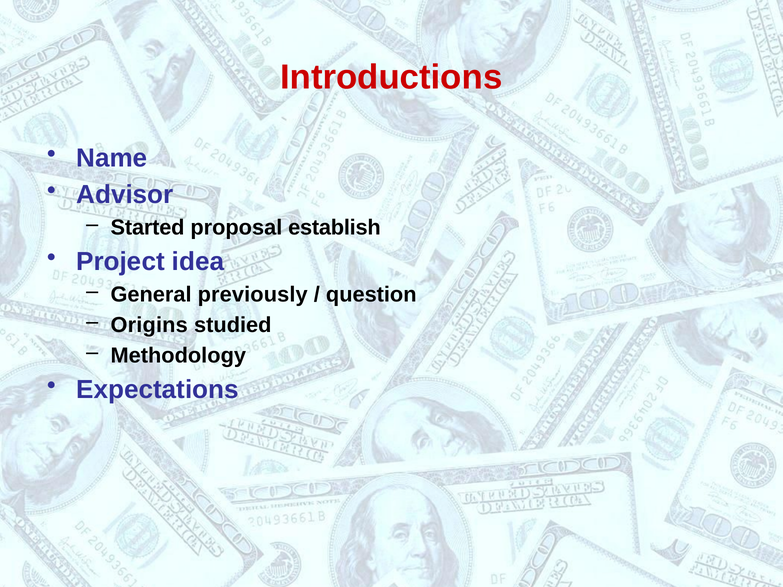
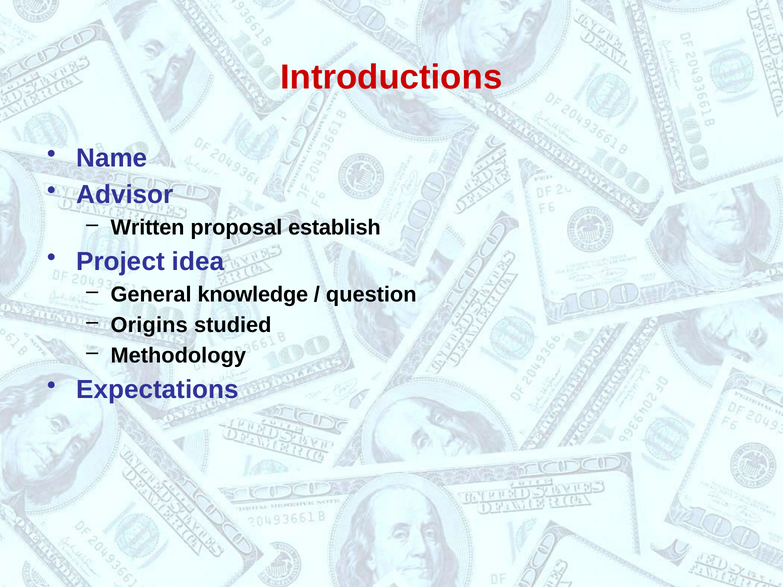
Started: Started -> Written
previously: previously -> knowledge
